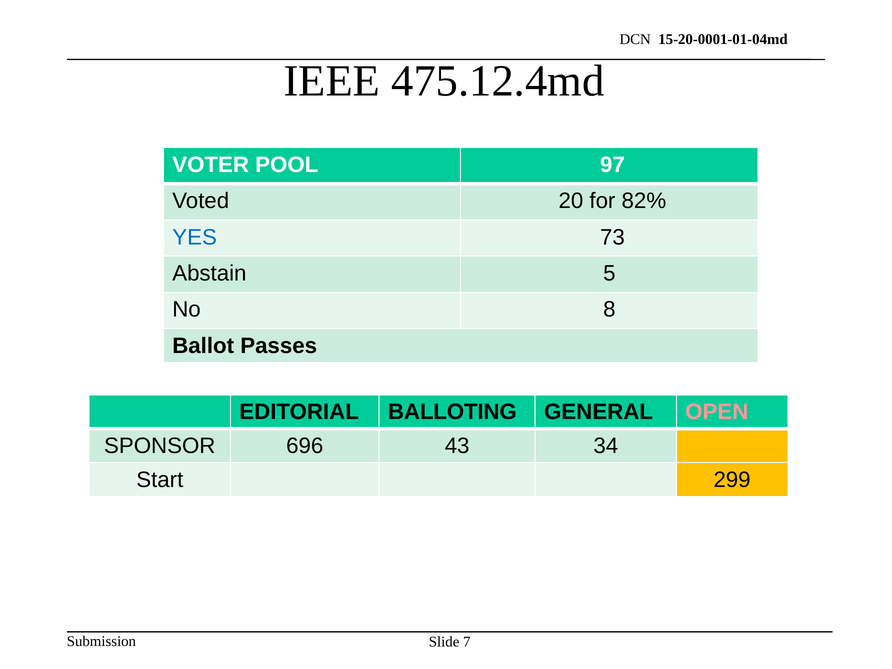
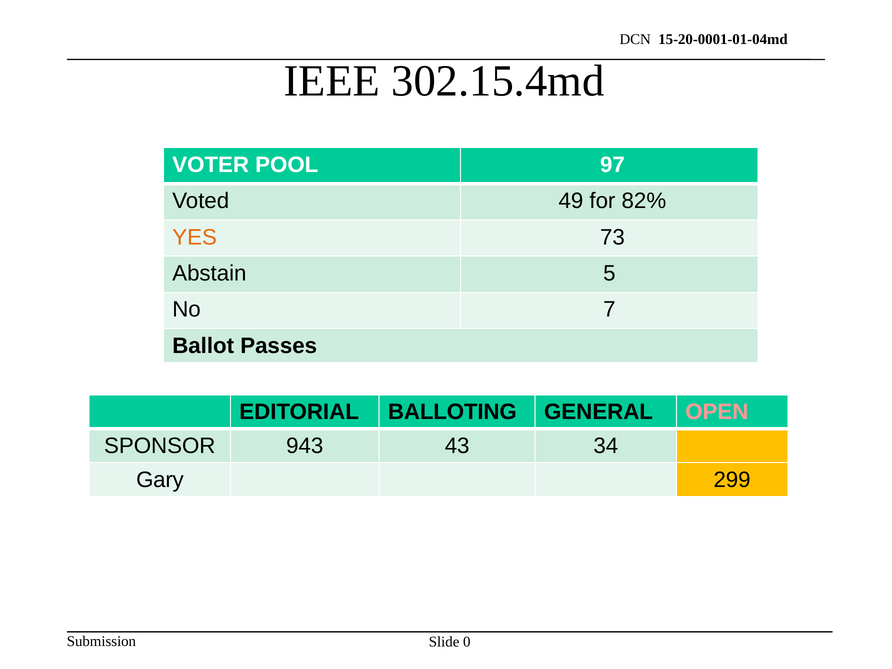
475.12.4md: 475.12.4md -> 302.15.4md
20: 20 -> 49
YES colour: blue -> orange
8: 8 -> 7
696: 696 -> 943
Start: Start -> Gary
7: 7 -> 0
